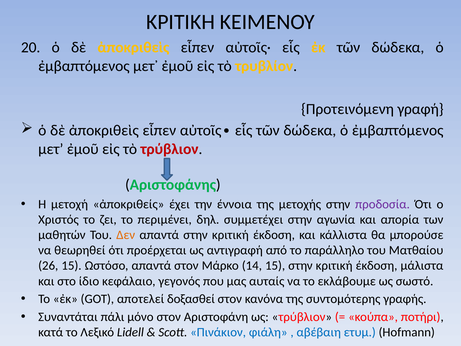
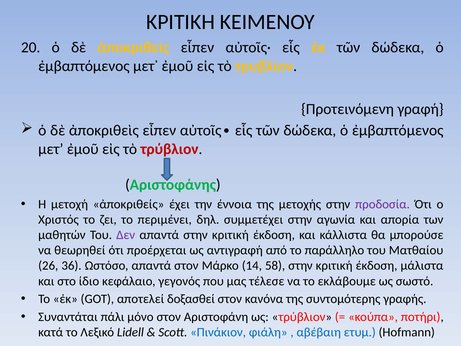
Δεν colour: orange -> purple
26 15: 15 -> 36
14 15: 15 -> 58
αυταίς: αυταίς -> τέλεσε
